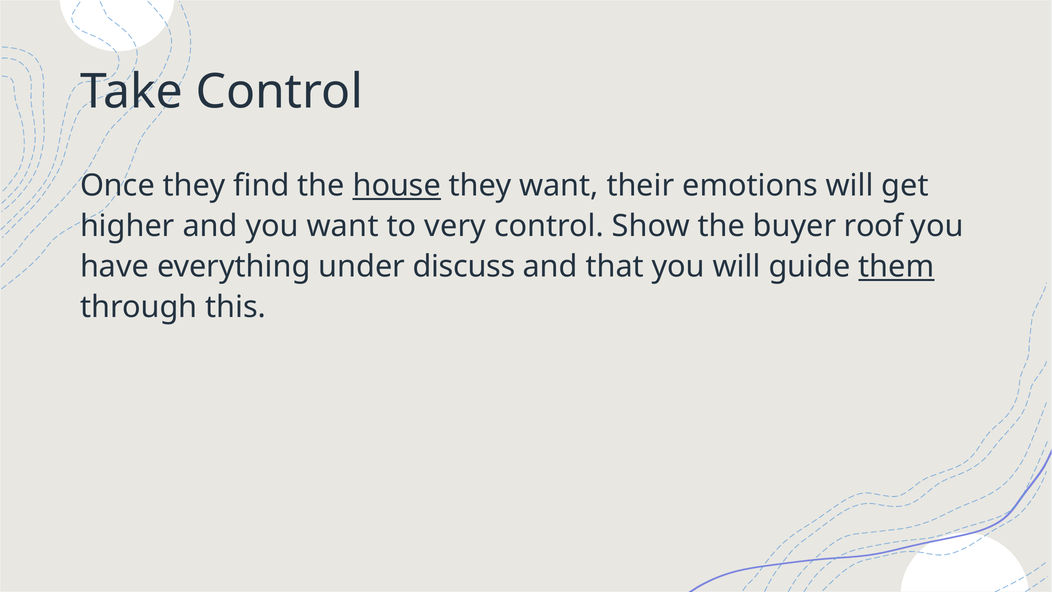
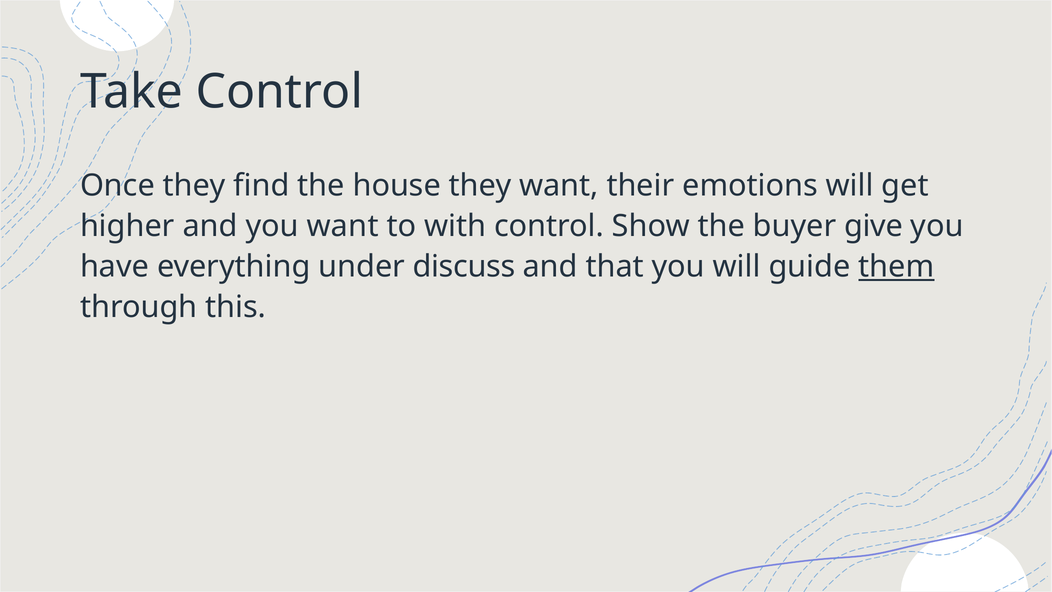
house underline: present -> none
very: very -> with
roof: roof -> give
